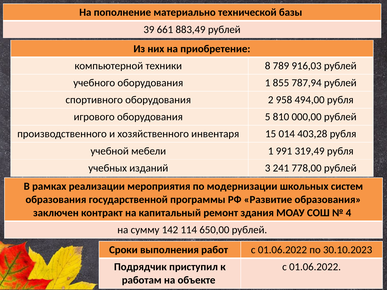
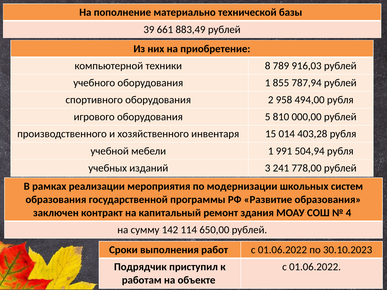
319,49: 319,49 -> 504,94
